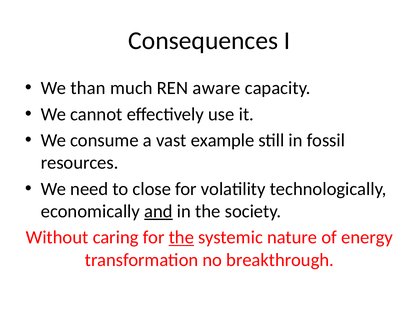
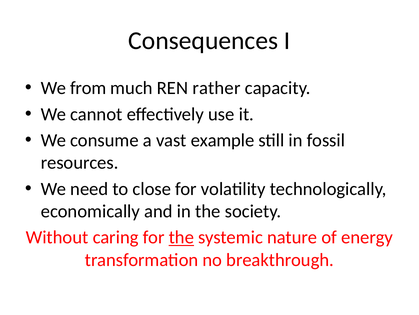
than: than -> from
aware: aware -> rather
and underline: present -> none
